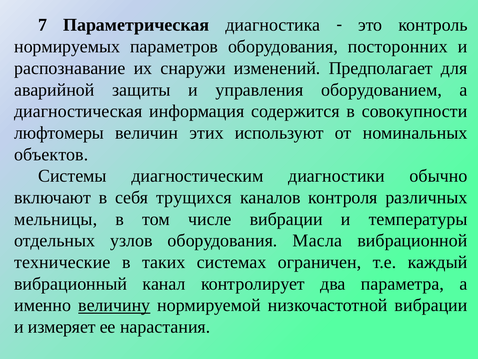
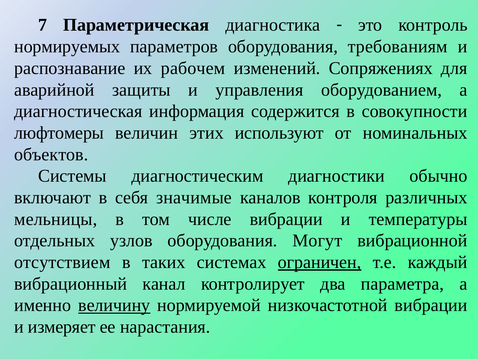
посторонних: посторонних -> требованиям
снаружи: снаружи -> рабочем
Предполагает: Предполагает -> Сопряжениях
трущихся: трущихся -> значимые
Масла: Масла -> Могут
технические: технические -> отсутствием
ограничен underline: none -> present
